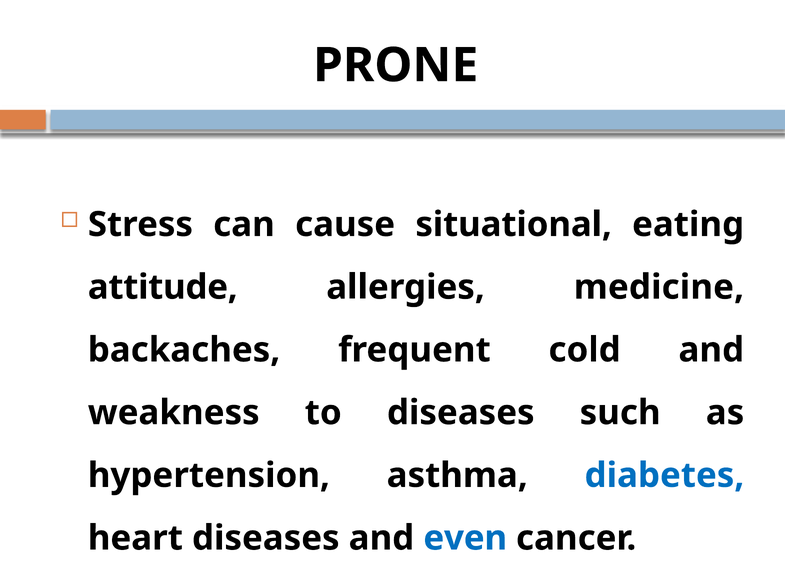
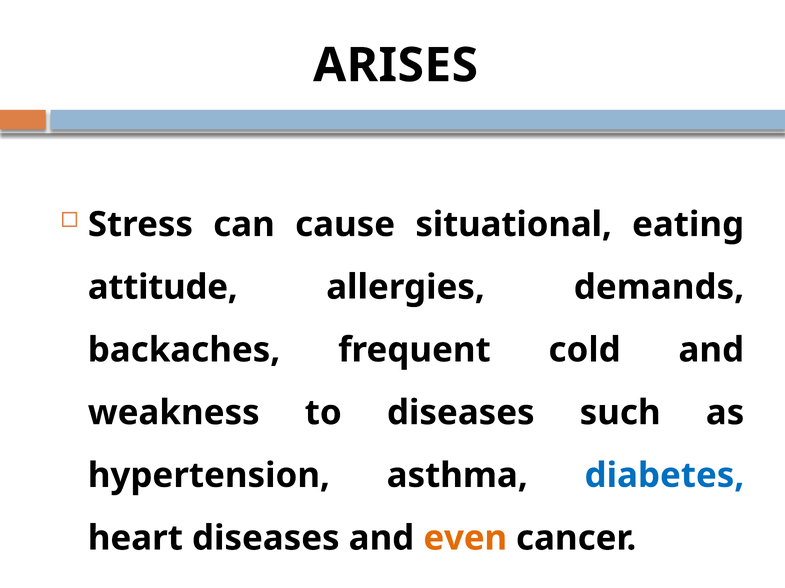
PRONE: PRONE -> ARISES
medicine: medicine -> demands
even colour: blue -> orange
